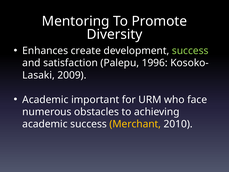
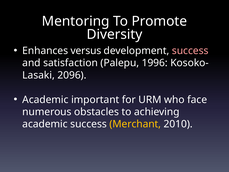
create: create -> versus
success at (190, 51) colour: light green -> pink
2009: 2009 -> 2096
